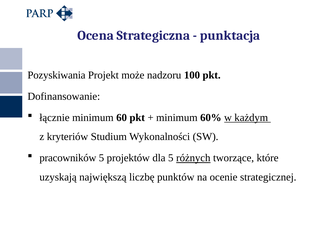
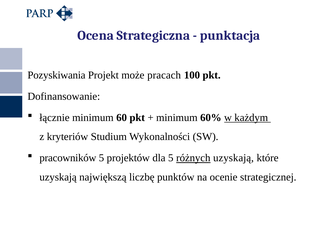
nadzoru: nadzoru -> pracach
różnych tworzące: tworzące -> uzyskają
